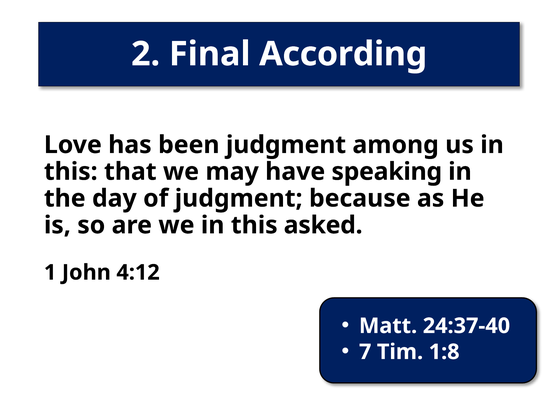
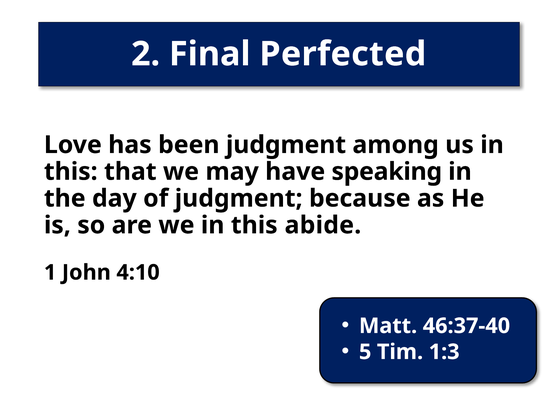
According: According -> Perfected
asked: asked -> abide
4:12: 4:12 -> 4:10
24:37-40: 24:37-40 -> 46:37-40
7: 7 -> 5
1:8: 1:8 -> 1:3
